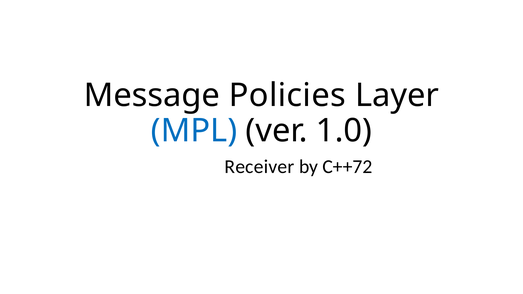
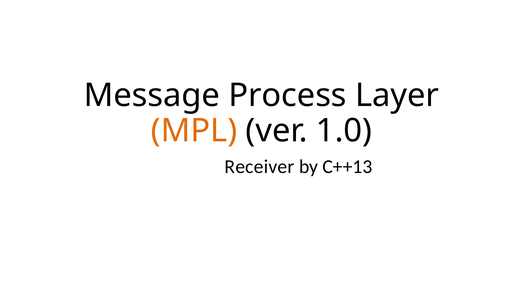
Policies: Policies -> Process
MPL colour: blue -> orange
C++72: C++72 -> C++13
